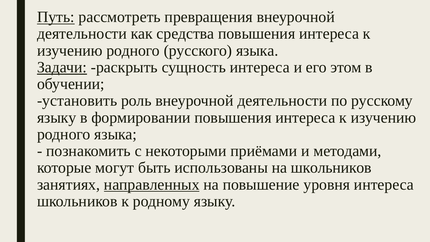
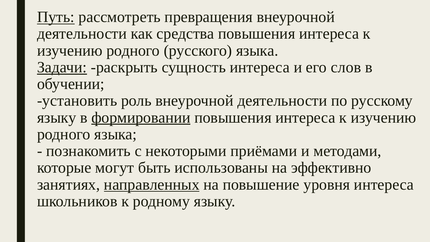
этом: этом -> слов
формировании underline: none -> present
на школьников: школьников -> эффективно
